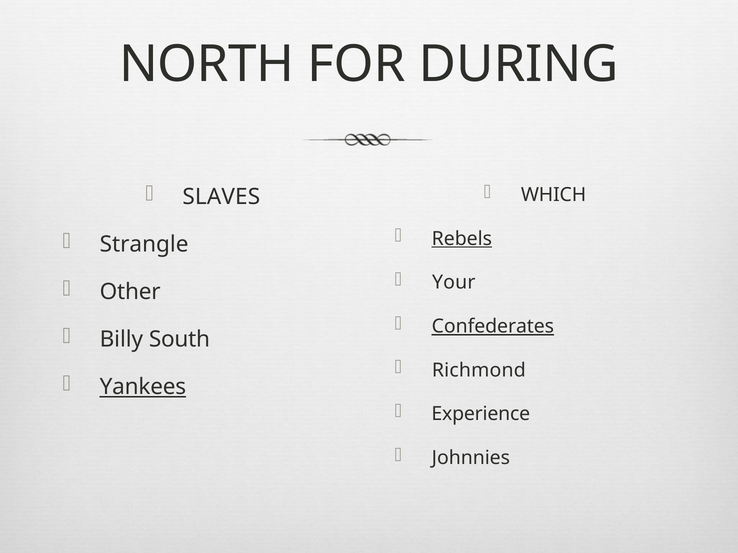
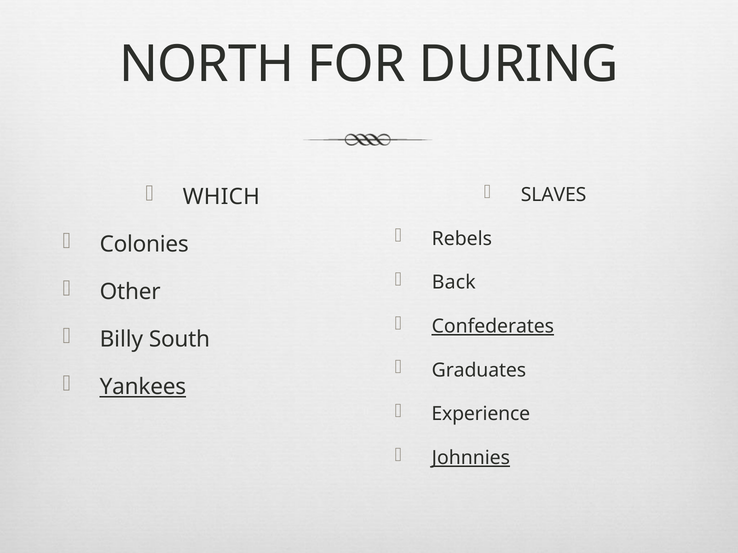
WHICH: WHICH -> SLAVES
SLAVES: SLAVES -> WHICH
Rebels underline: present -> none
Strangle: Strangle -> Colonies
Your: Your -> Back
Richmond: Richmond -> Graduates
Johnnies underline: none -> present
